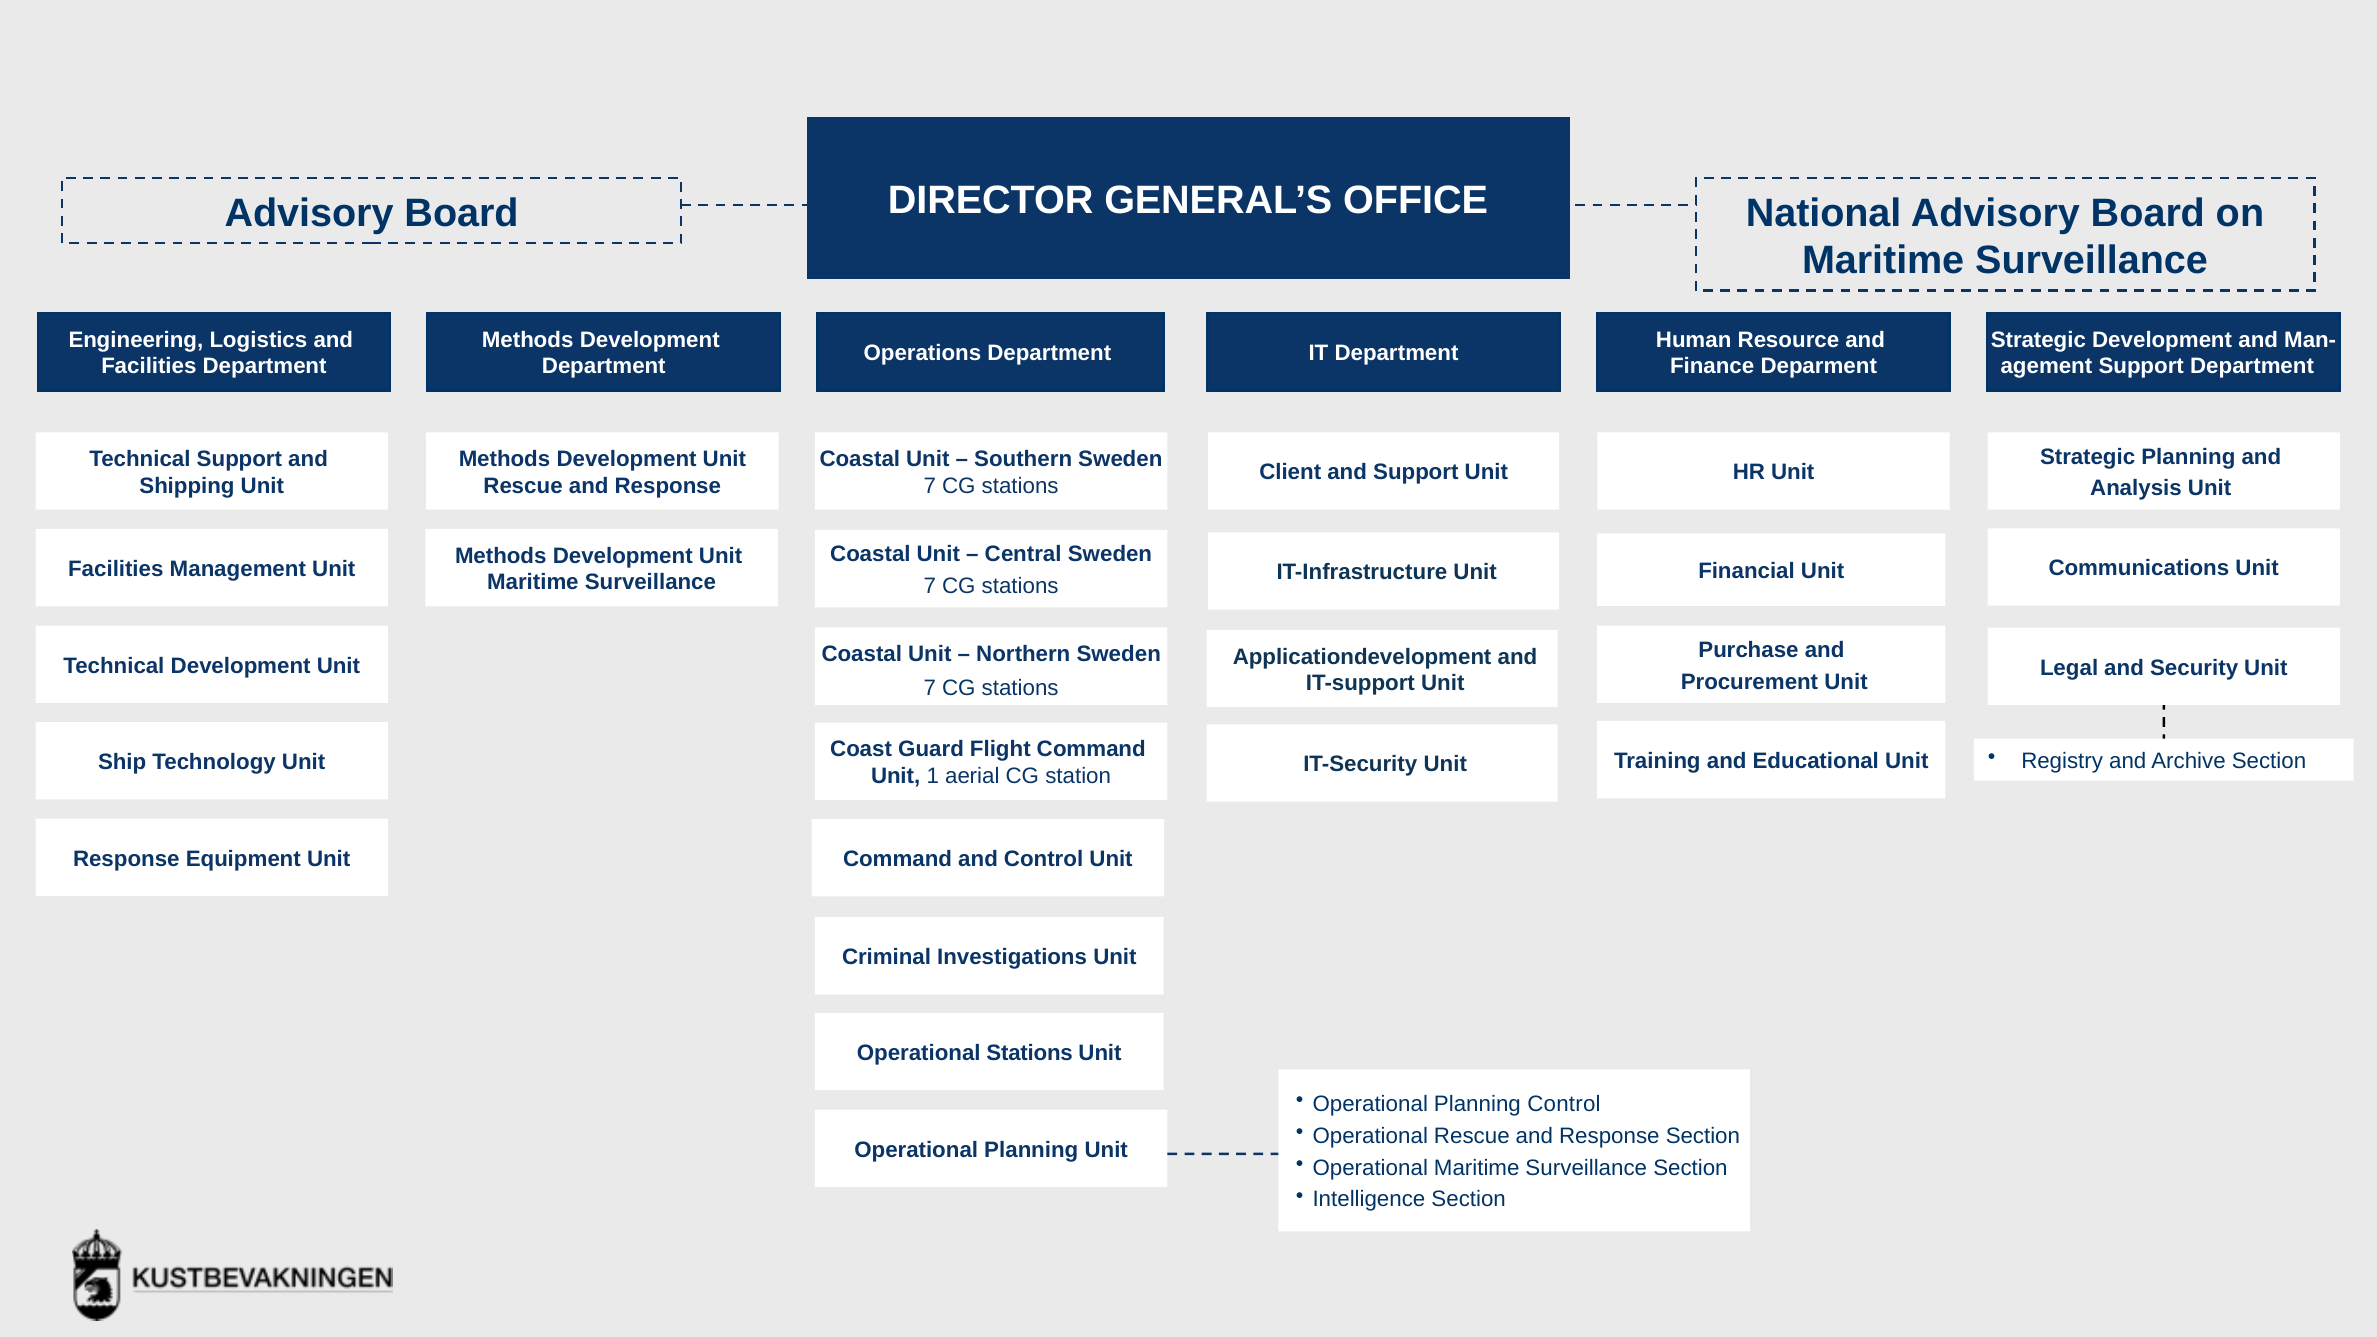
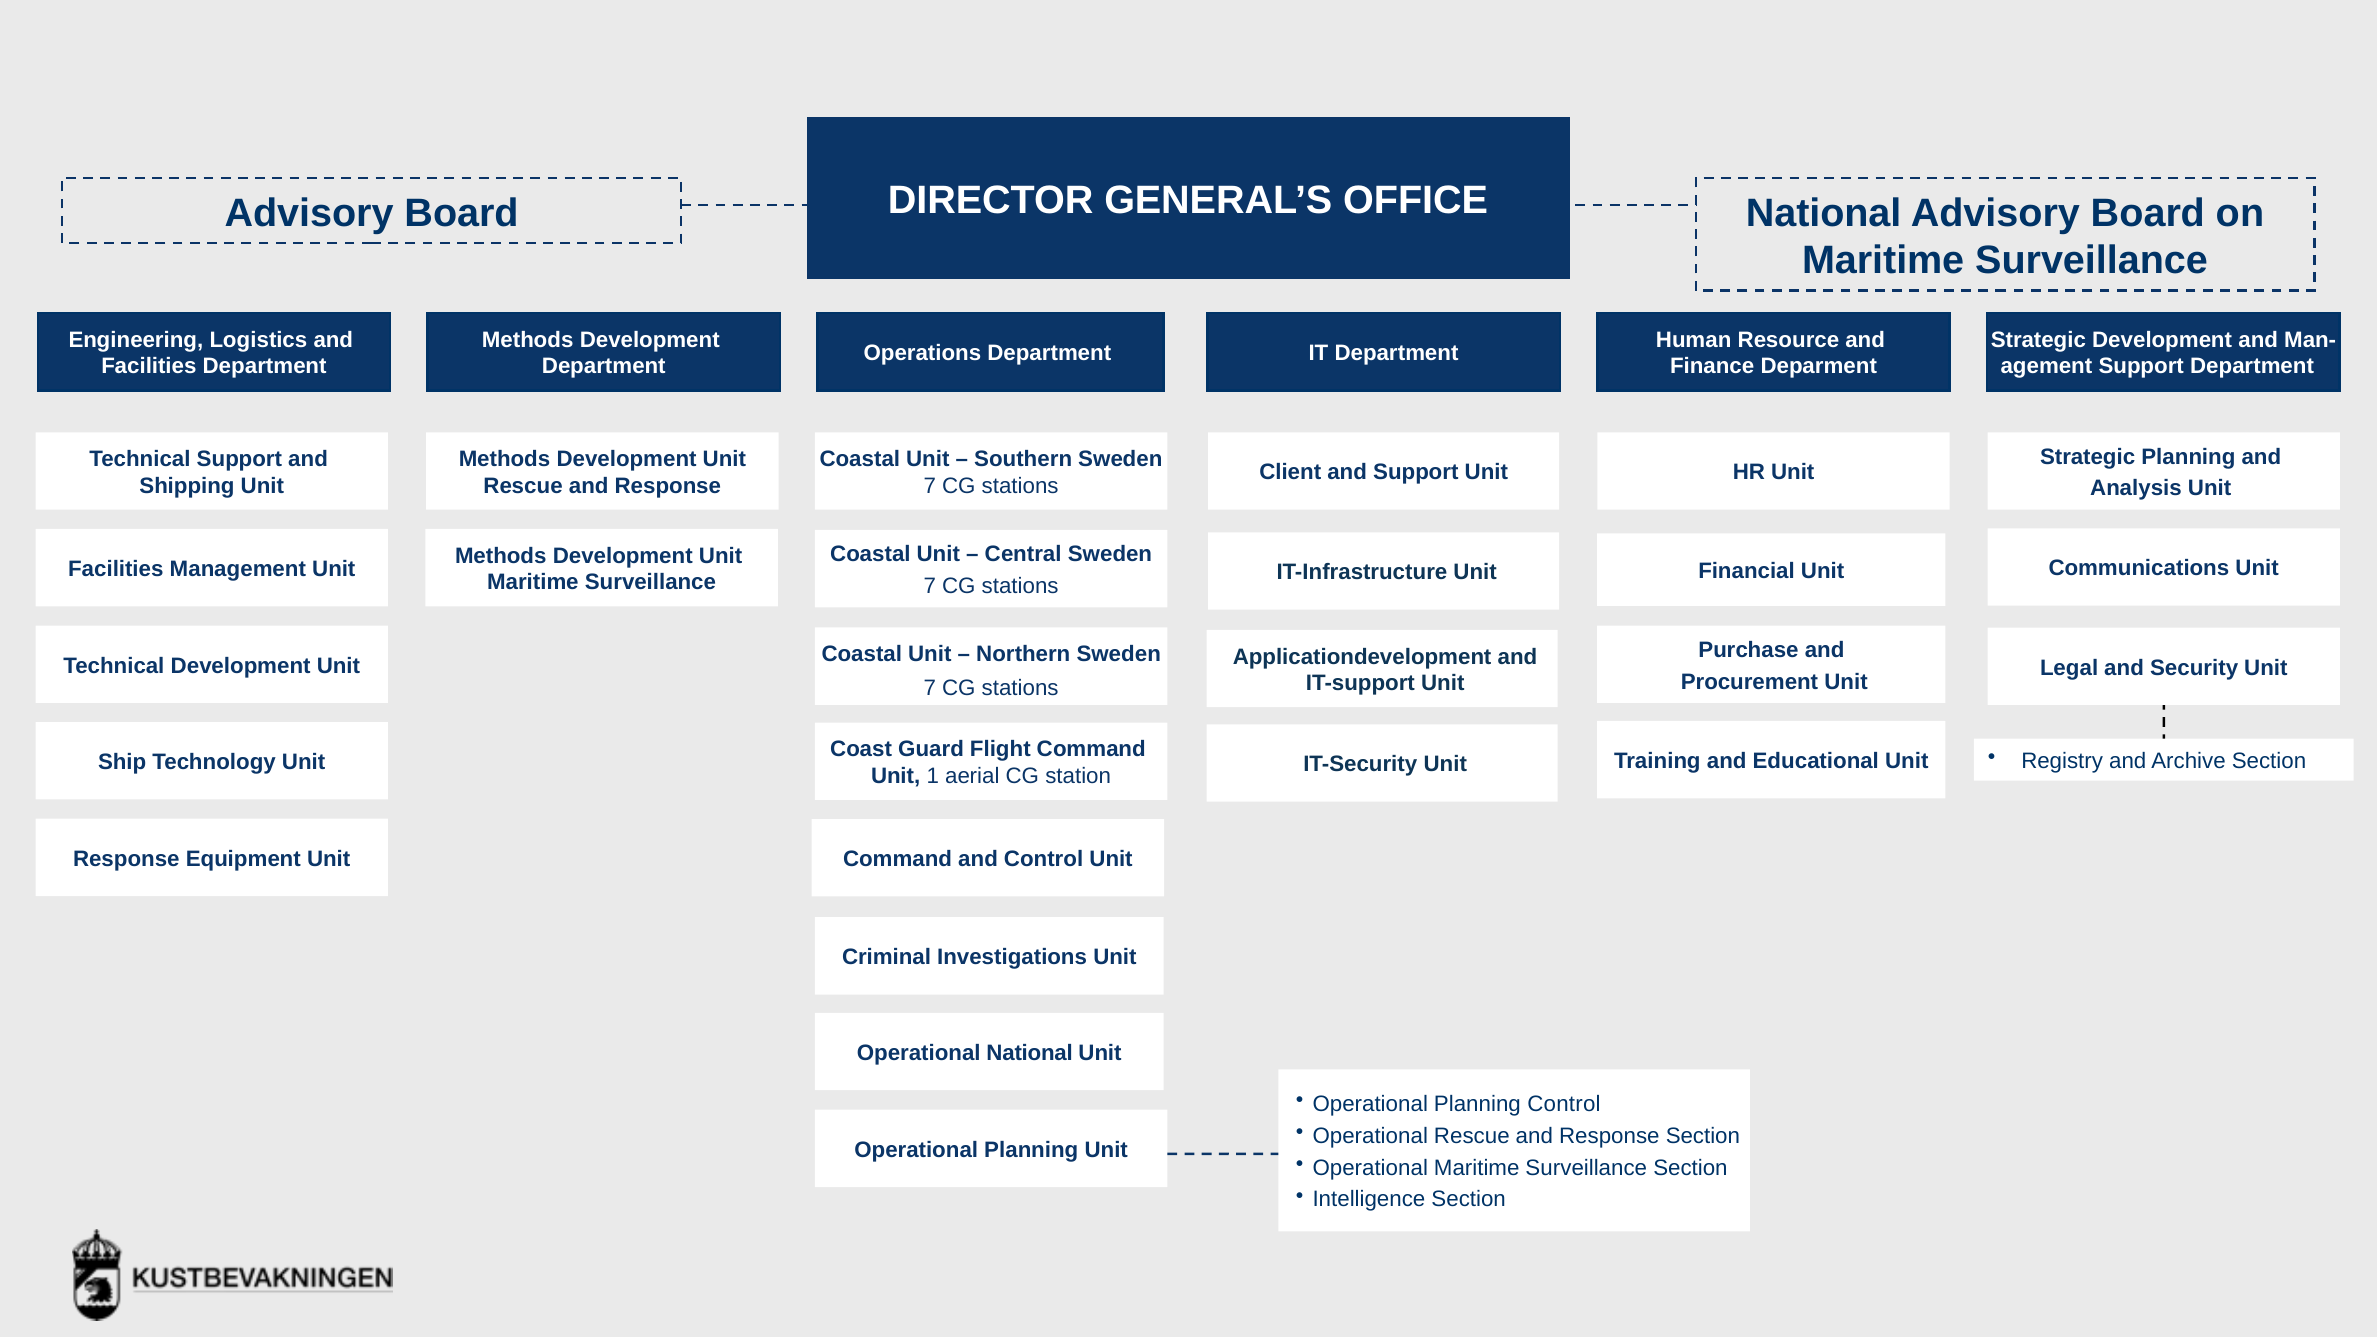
Operational Stations: Stations -> National
